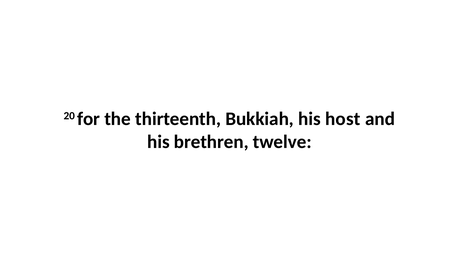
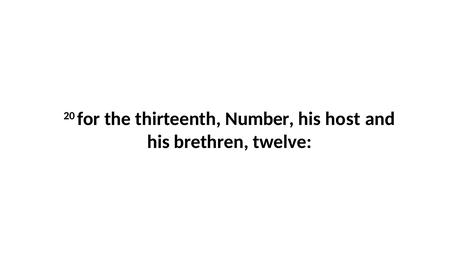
Bukkiah: Bukkiah -> Number
